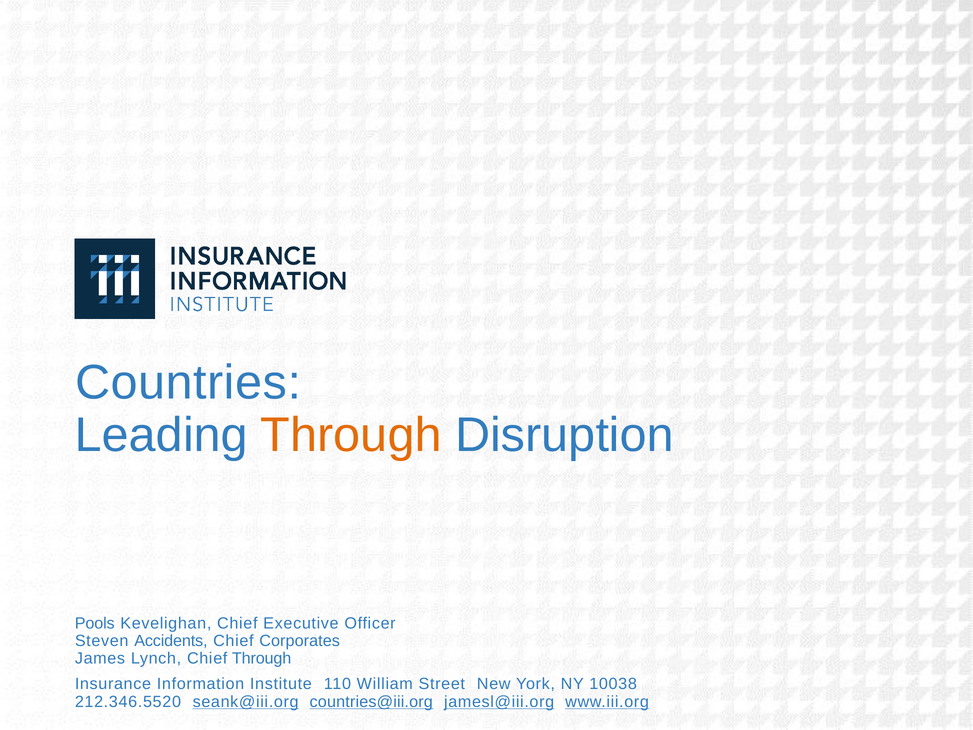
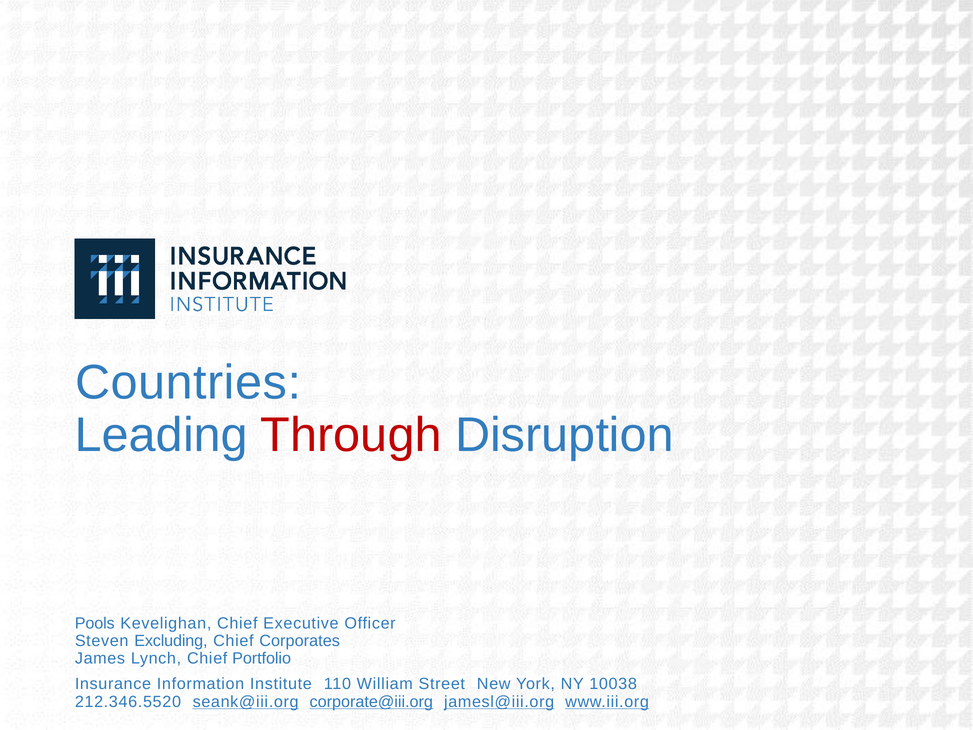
Through at (351, 435) colour: orange -> red
Accidents: Accidents -> Excluding
Chief Through: Through -> Portfolio
countries@iii.org: countries@iii.org -> corporate@iii.org
